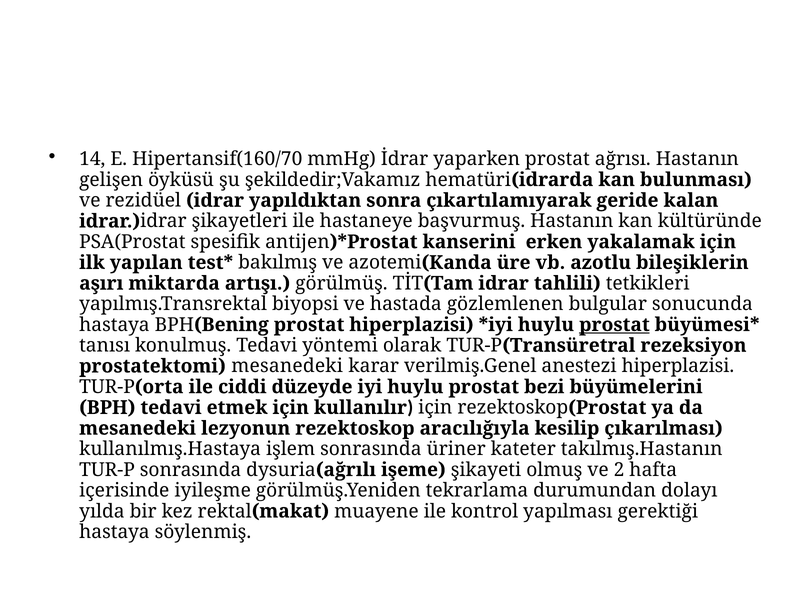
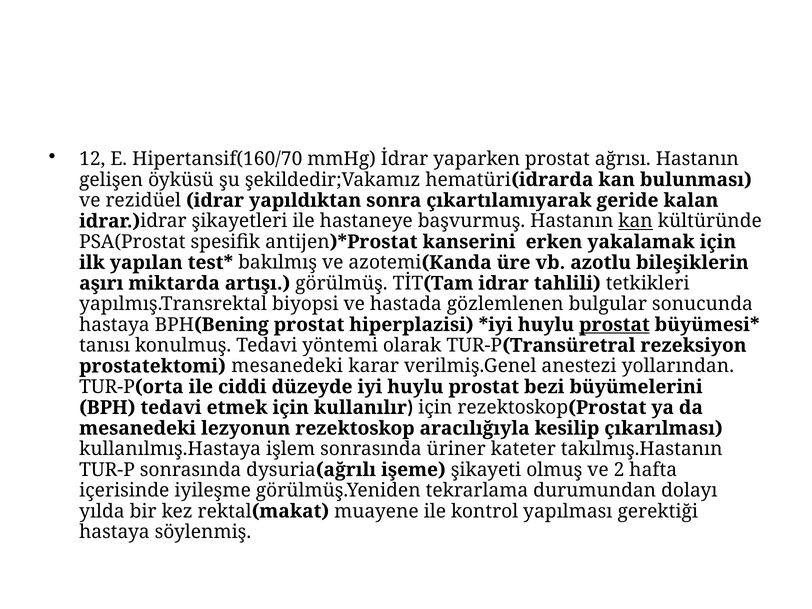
14: 14 -> 12
kan at (636, 221) underline: none -> present
anestezi hiperplazisi: hiperplazisi -> yollarından
